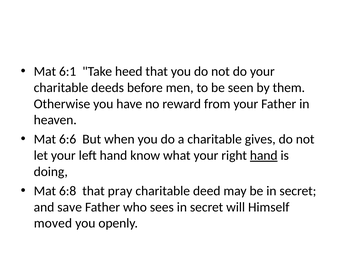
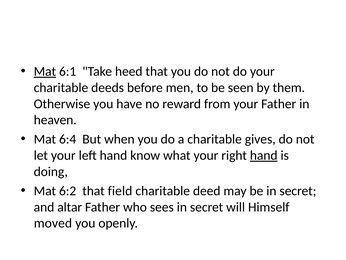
Mat at (45, 71) underline: none -> present
6:6: 6:6 -> 6:4
6:8: 6:8 -> 6:2
pray: pray -> field
save: save -> altar
